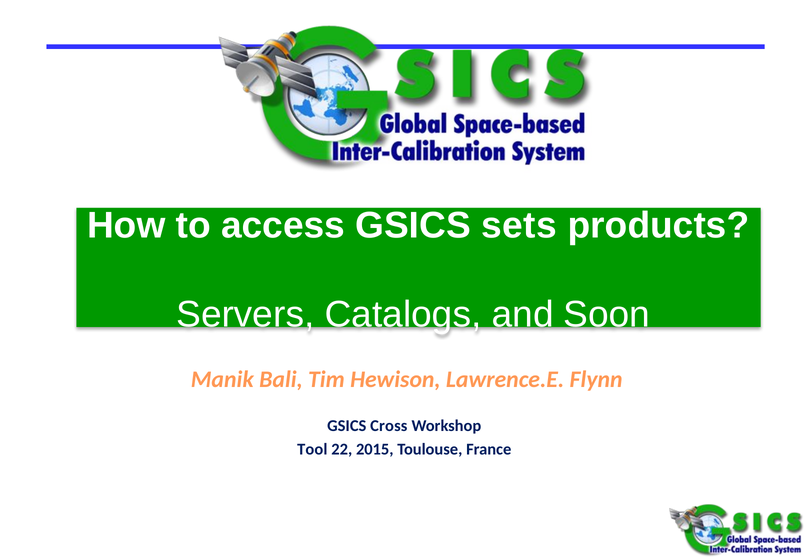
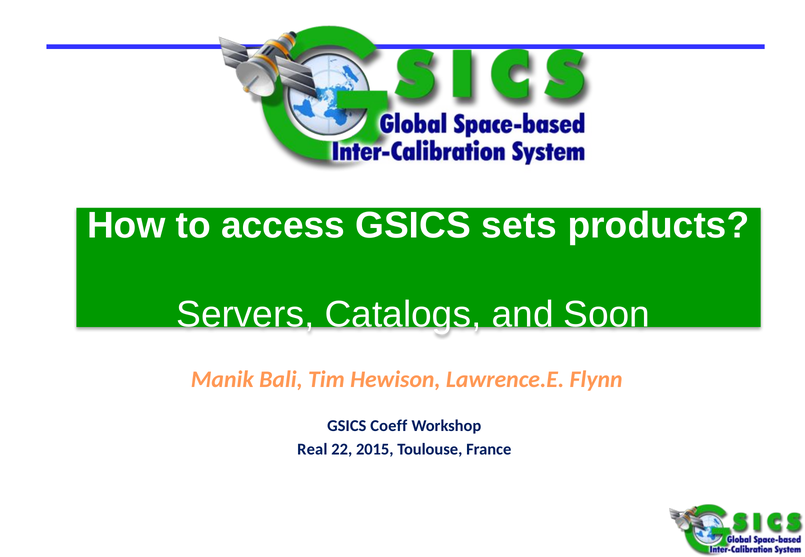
Cross: Cross -> Coeff
Tool: Tool -> Real
